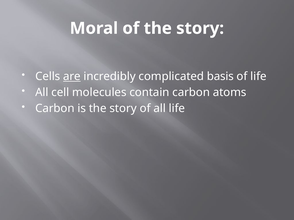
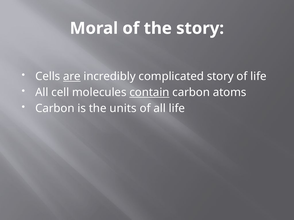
complicated basis: basis -> story
contain underline: none -> present
is the story: story -> units
